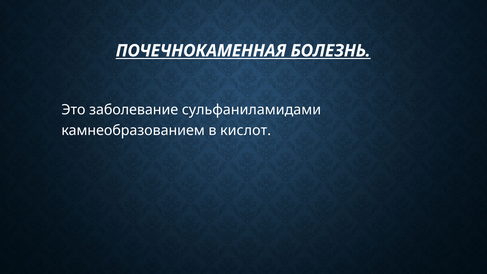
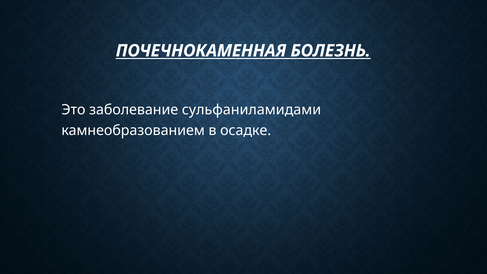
кислот: кислот -> осадке
